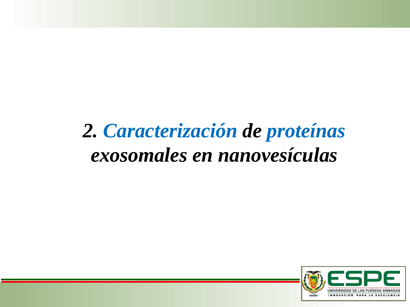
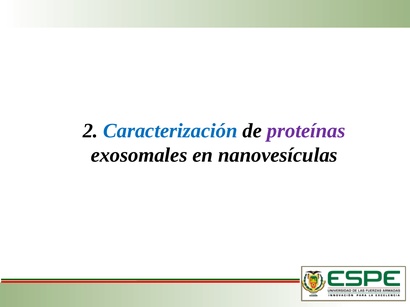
proteínas colour: blue -> purple
